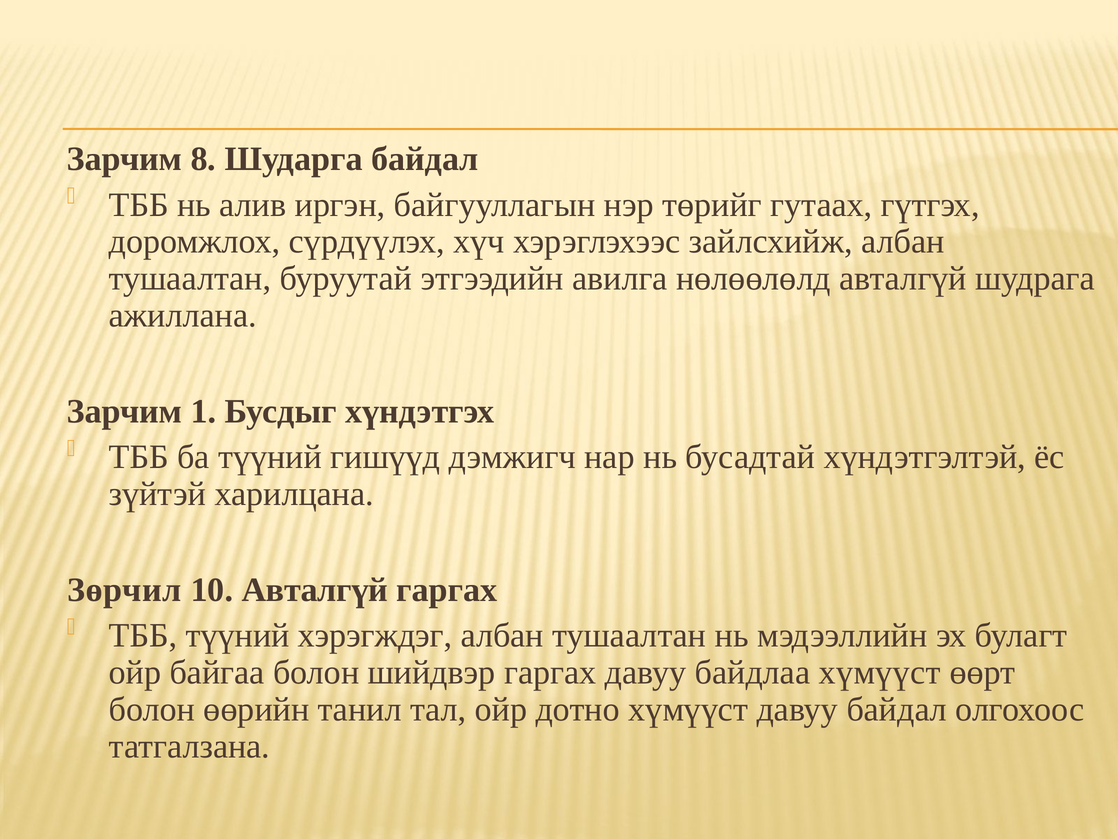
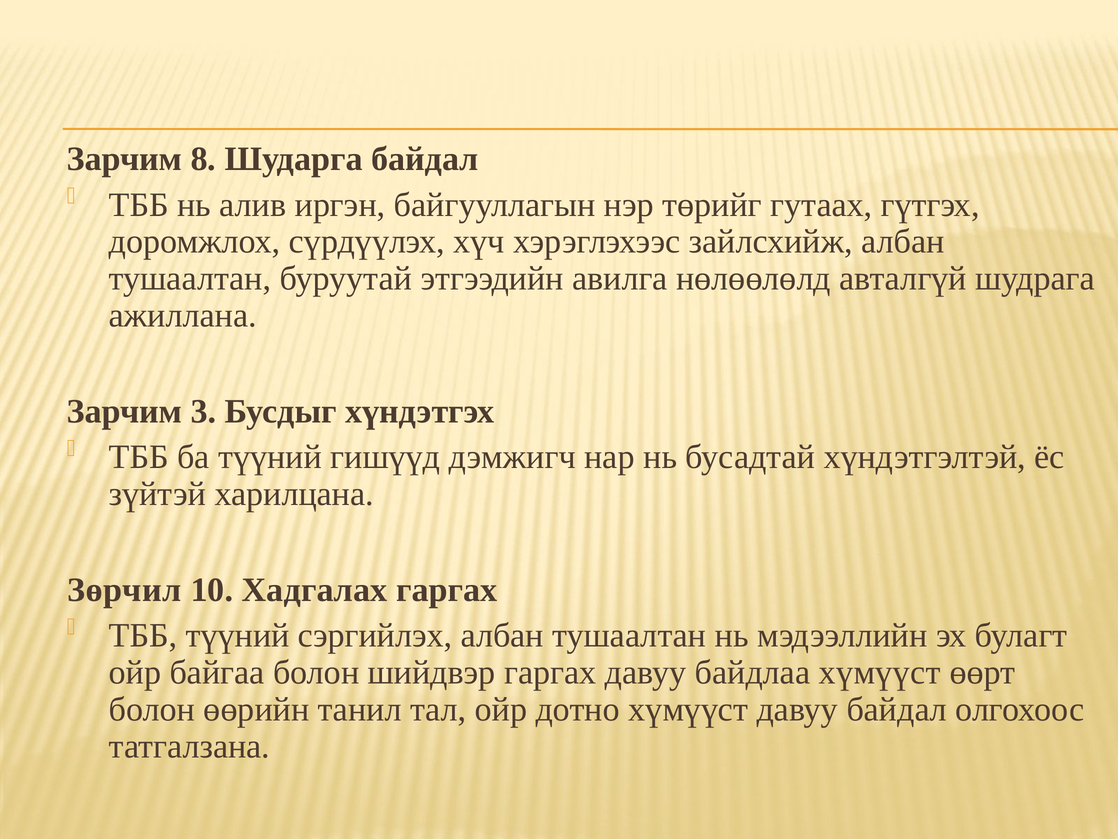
1: 1 -> 3
10 Авталгүй: Авталгүй -> Хадгалах
хэрэгждэг: хэрэгждэг -> сэргийлэх
